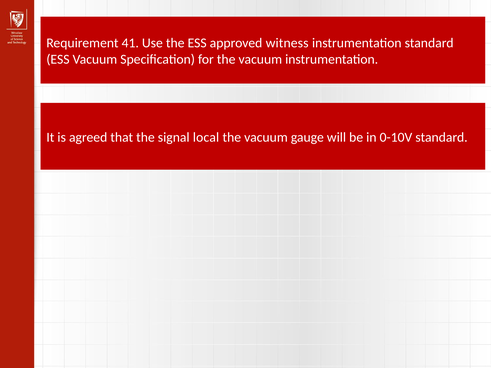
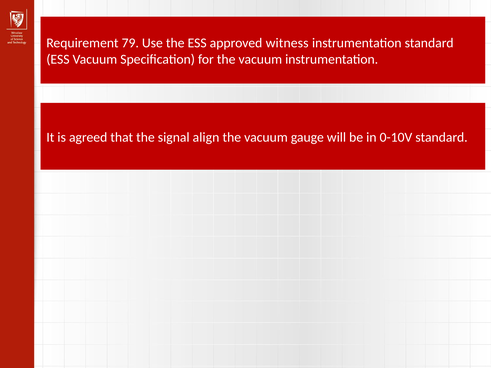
41: 41 -> 79
local: local -> align
